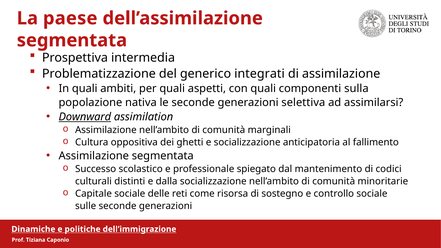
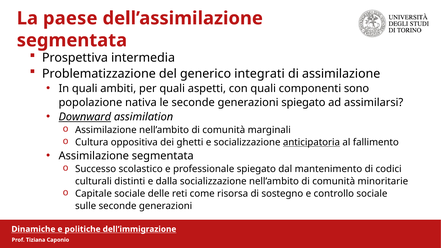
sulla: sulla -> sono
generazioni selettiva: selettiva -> spiegato
anticipatoria underline: none -> present
